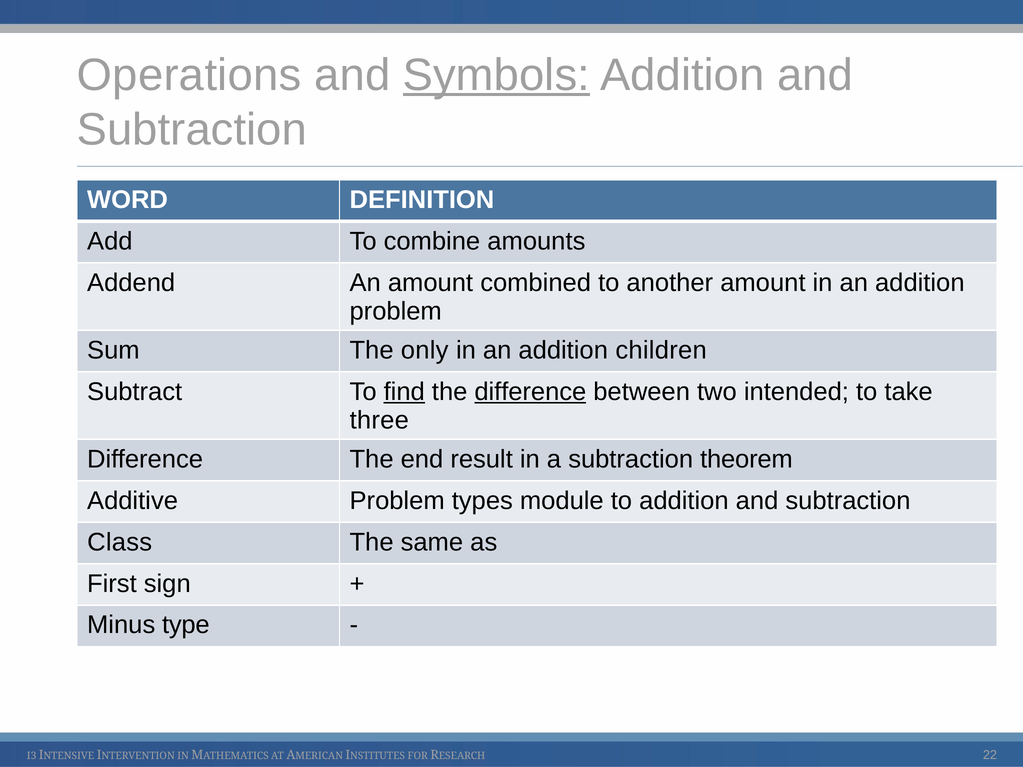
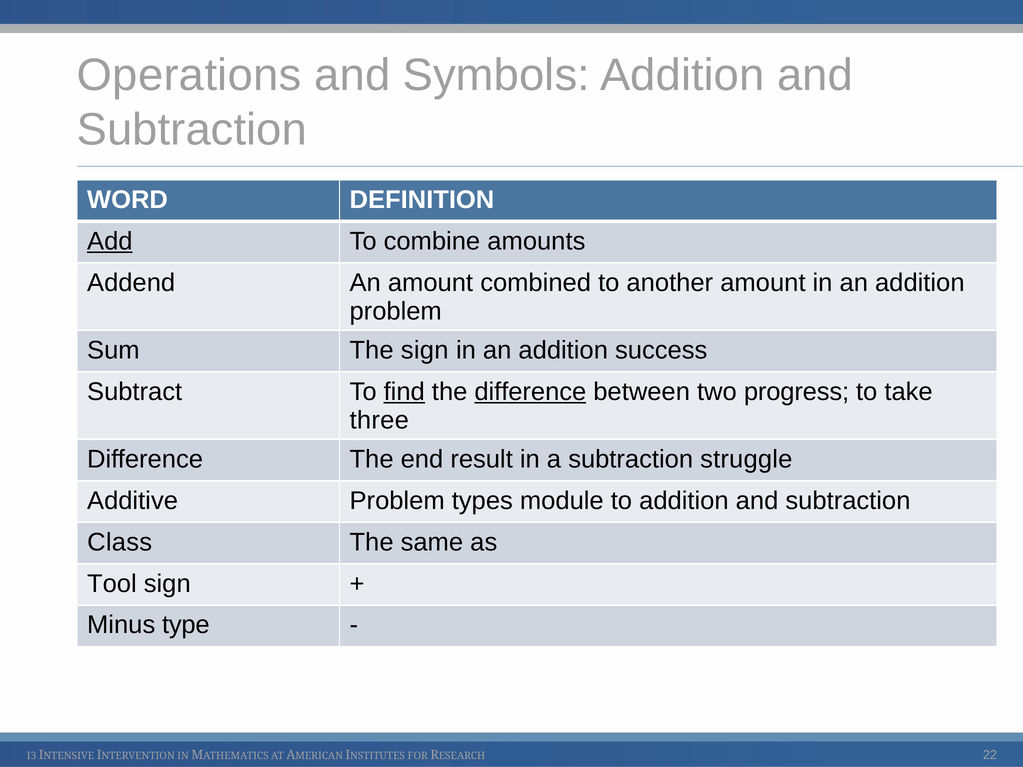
Symbols underline: present -> none
Add underline: none -> present
The only: only -> sign
children: children -> success
intended: intended -> progress
theorem: theorem -> struggle
First: First -> Tool
